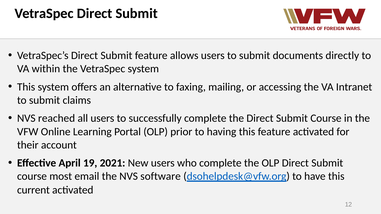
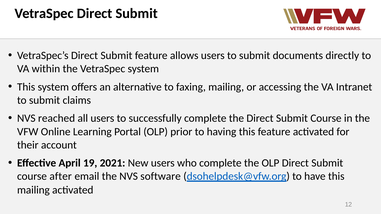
most: most -> after
current at (33, 190): current -> mailing
